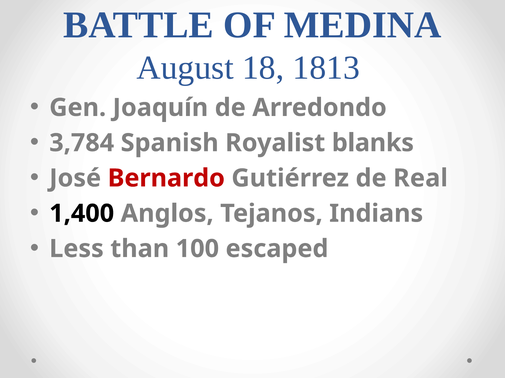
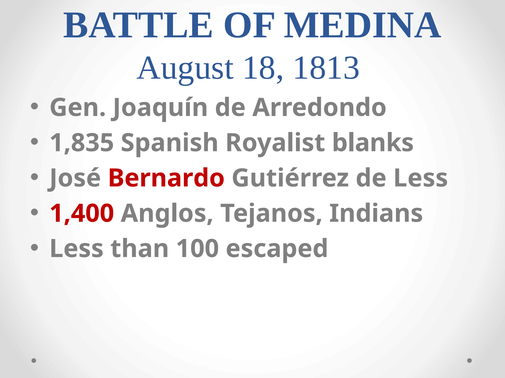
3,784: 3,784 -> 1,835
de Real: Real -> Less
1,400 colour: black -> red
